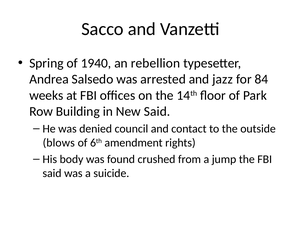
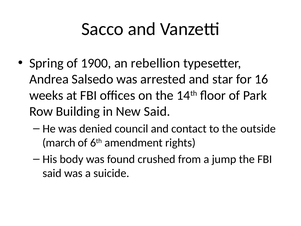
1940: 1940 -> 1900
jazz: jazz -> star
84: 84 -> 16
blows: blows -> march
